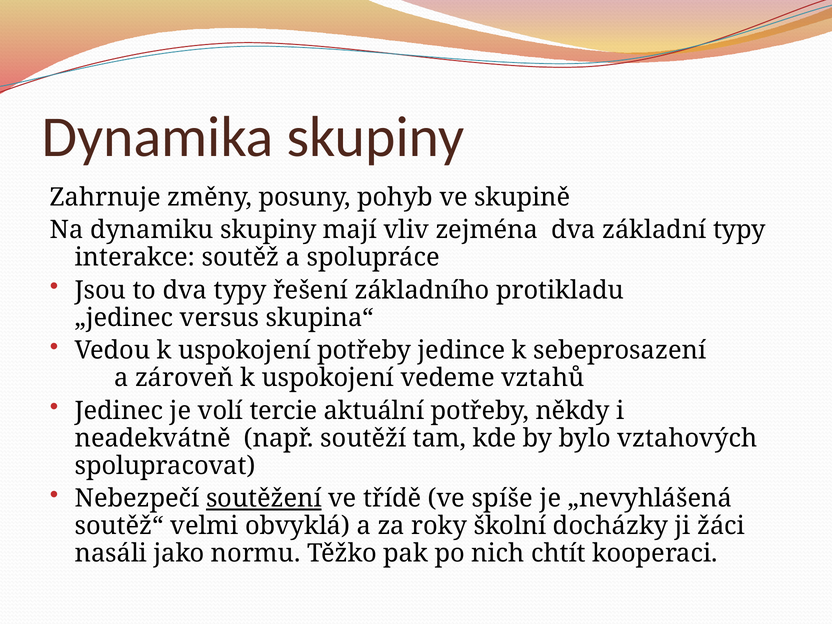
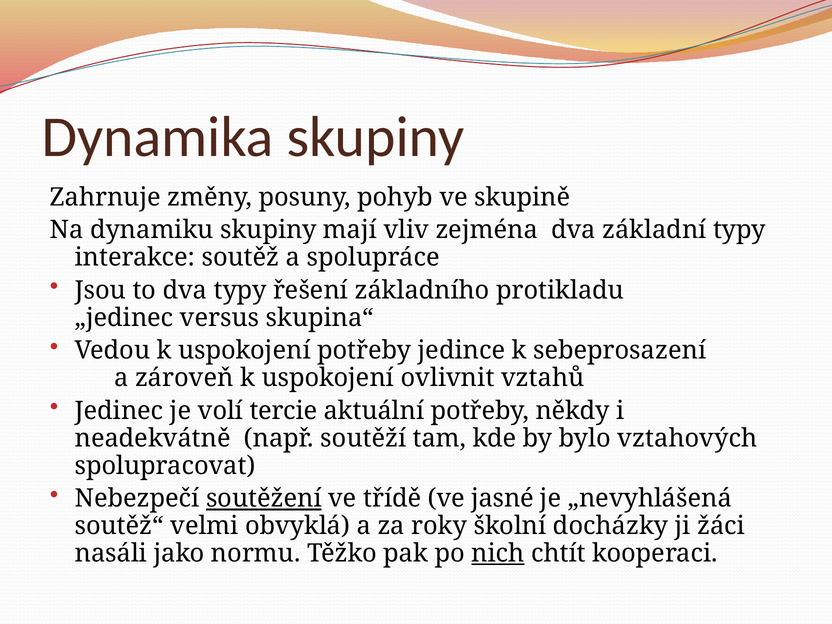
vedeme: vedeme -> ovlivnit
spíše: spíše -> jasné
nich underline: none -> present
